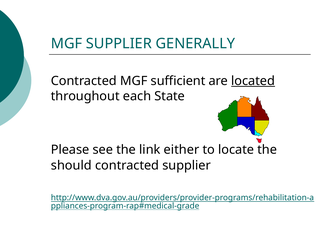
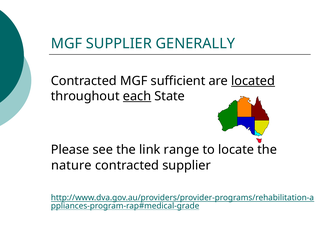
each underline: none -> present
either: either -> range
should: should -> nature
